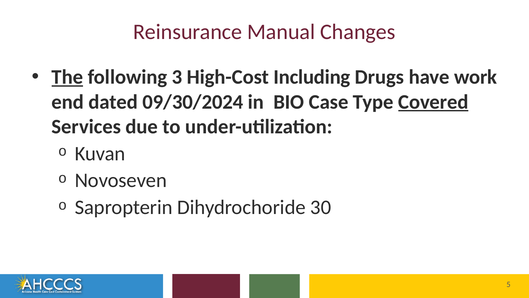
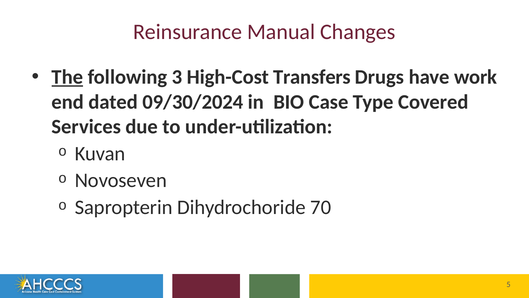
Including: Including -> Transfers
Covered underline: present -> none
30: 30 -> 70
